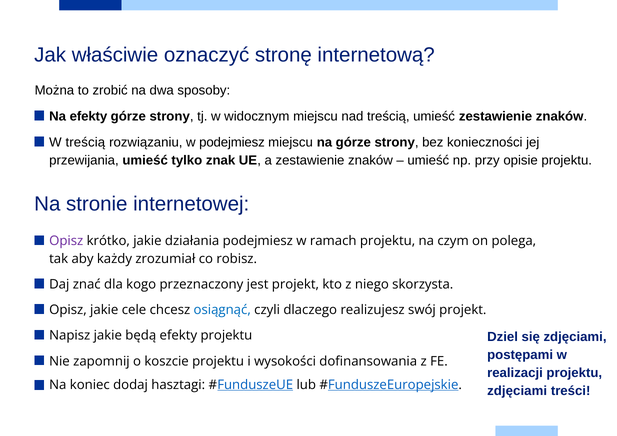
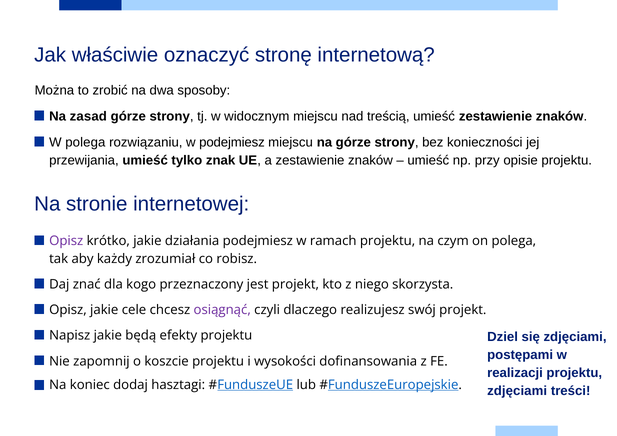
Na efekty: efekty -> zasad
W treścią: treścią -> polega
osiągnąć colour: blue -> purple
